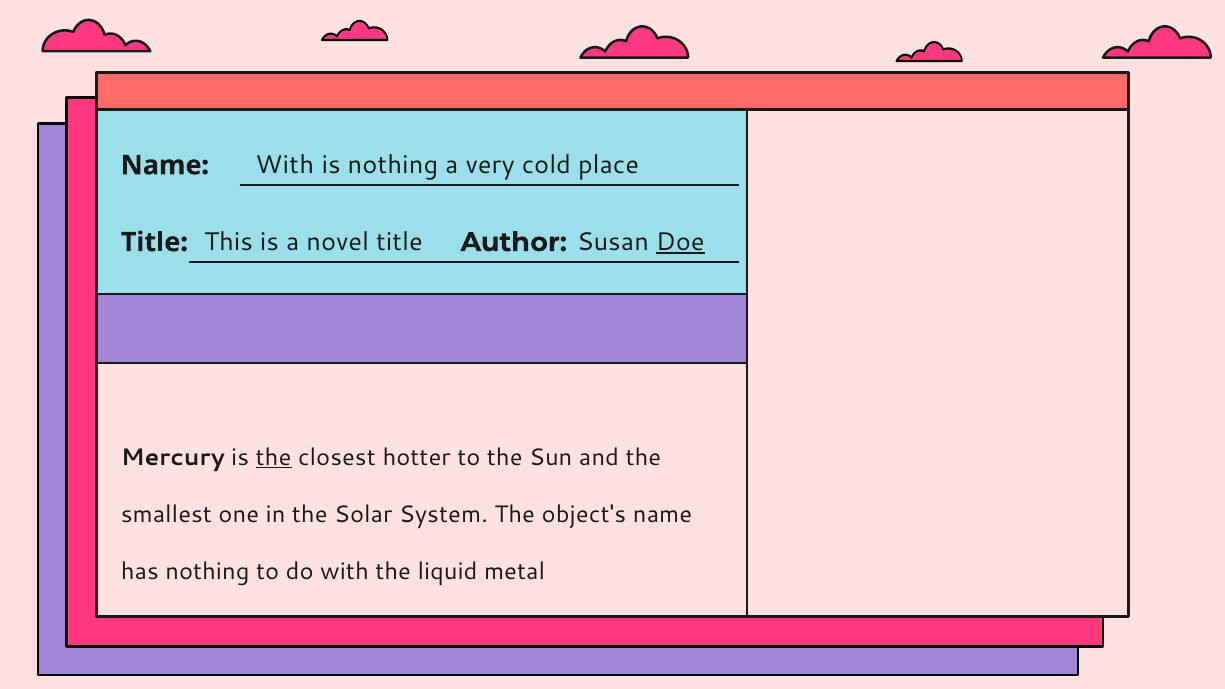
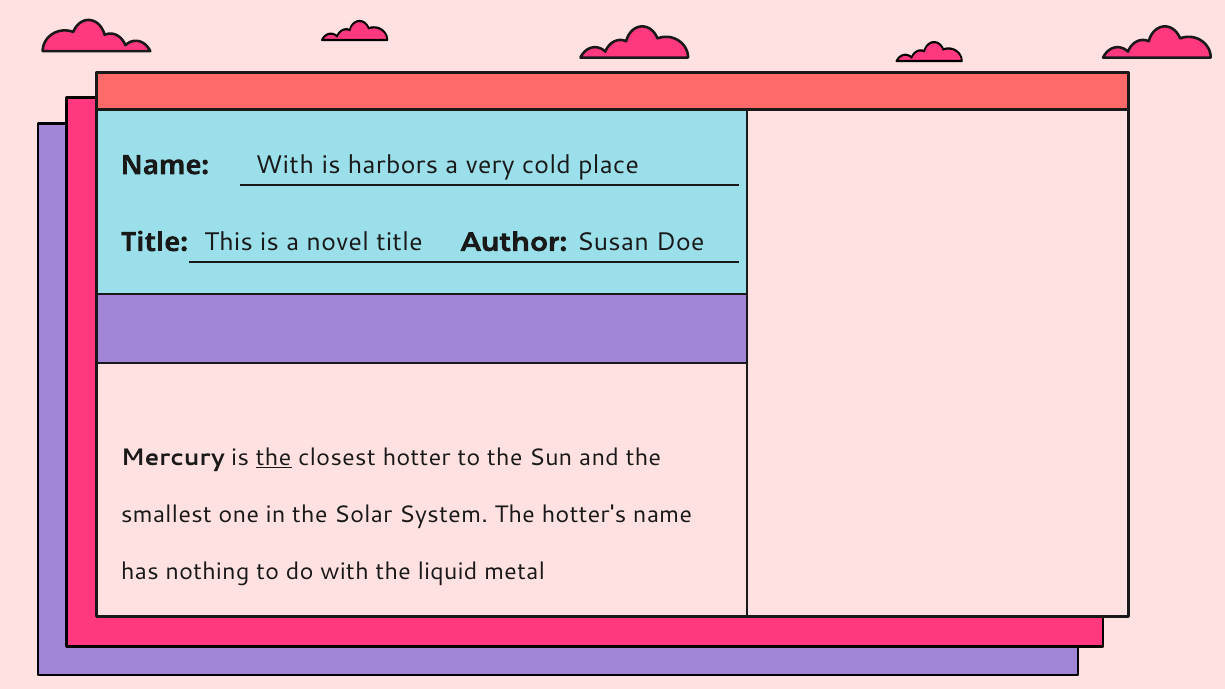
is nothing: nothing -> harbors
Doe underline: present -> none
object's: object's -> hotter's
